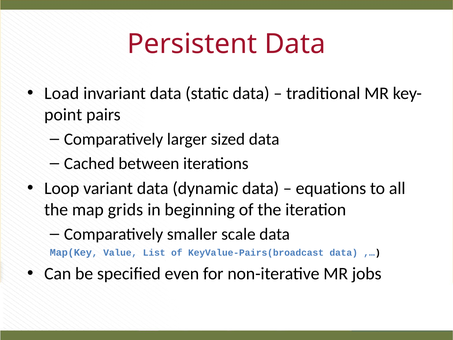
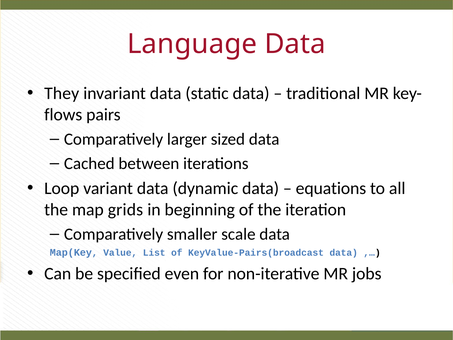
Persistent: Persistent -> Language
Load: Load -> They
point: point -> flows
